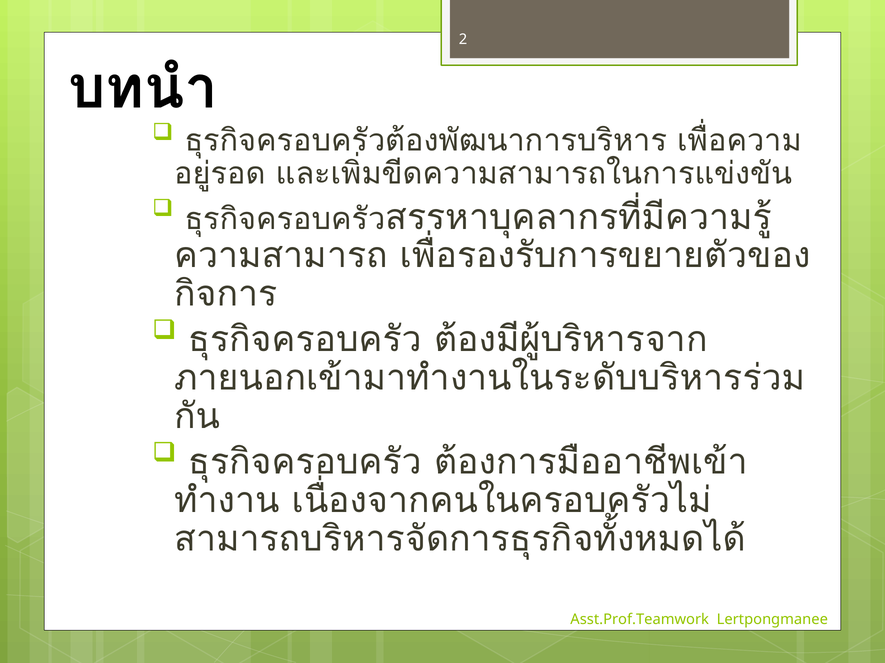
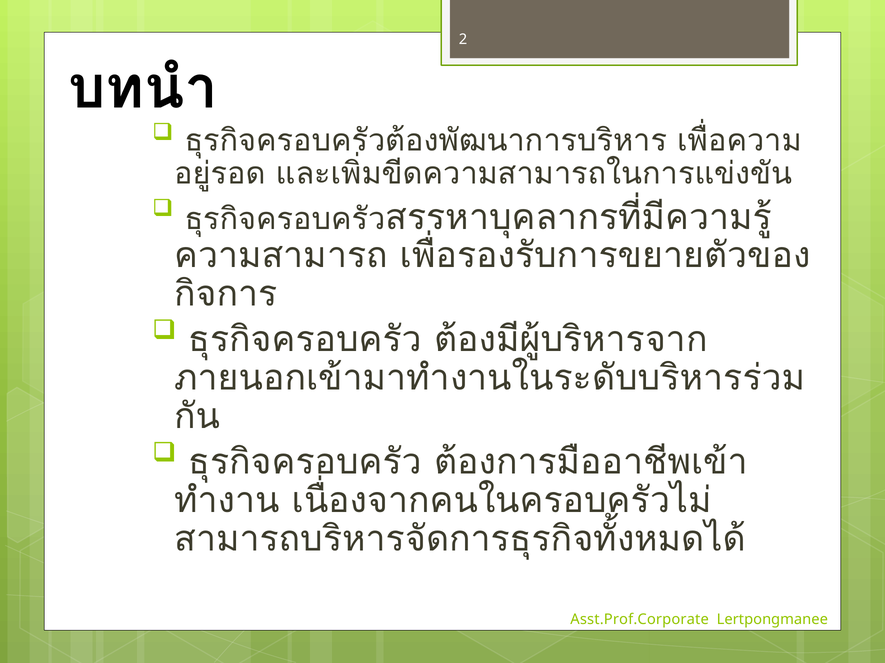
Asst.Prof.Teamwork: Asst.Prof.Teamwork -> Asst.Prof.Corporate
